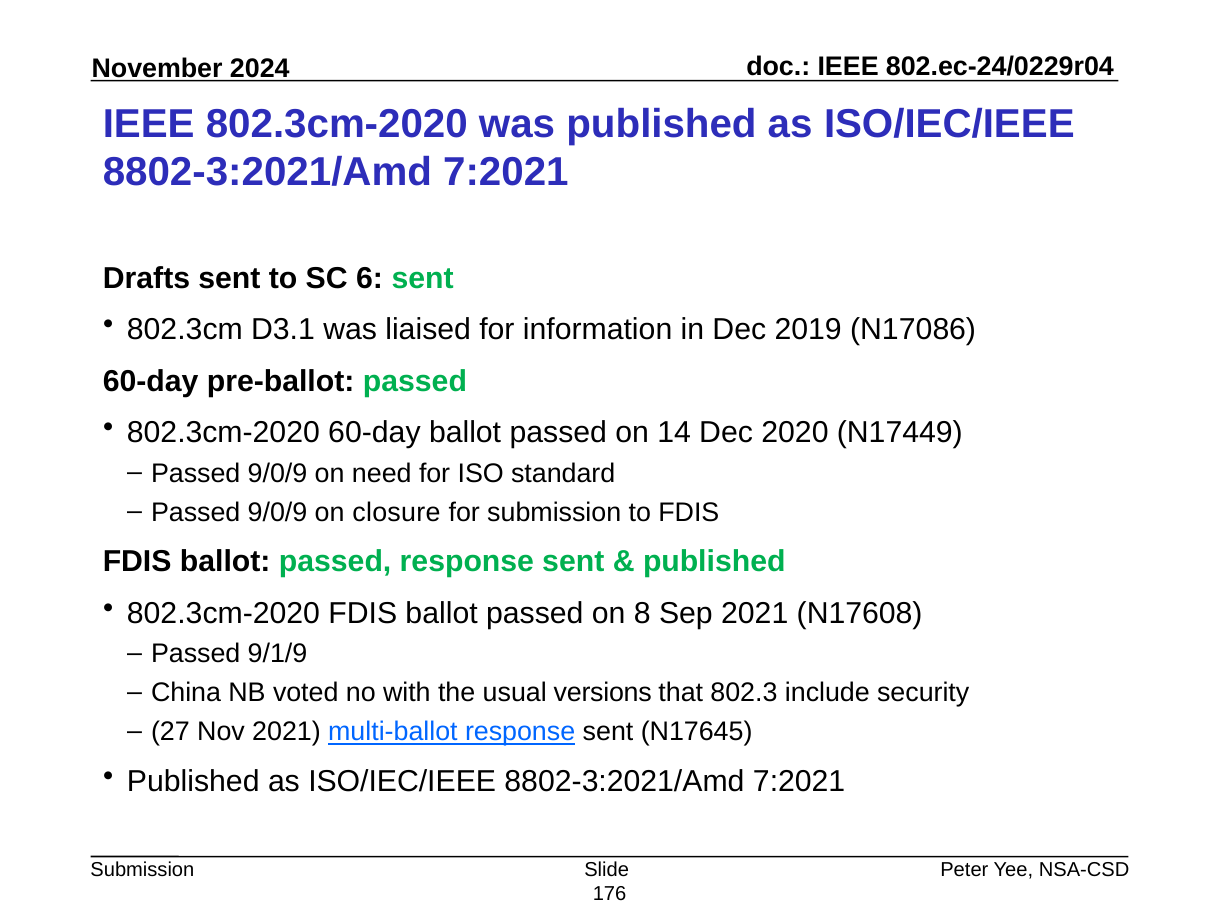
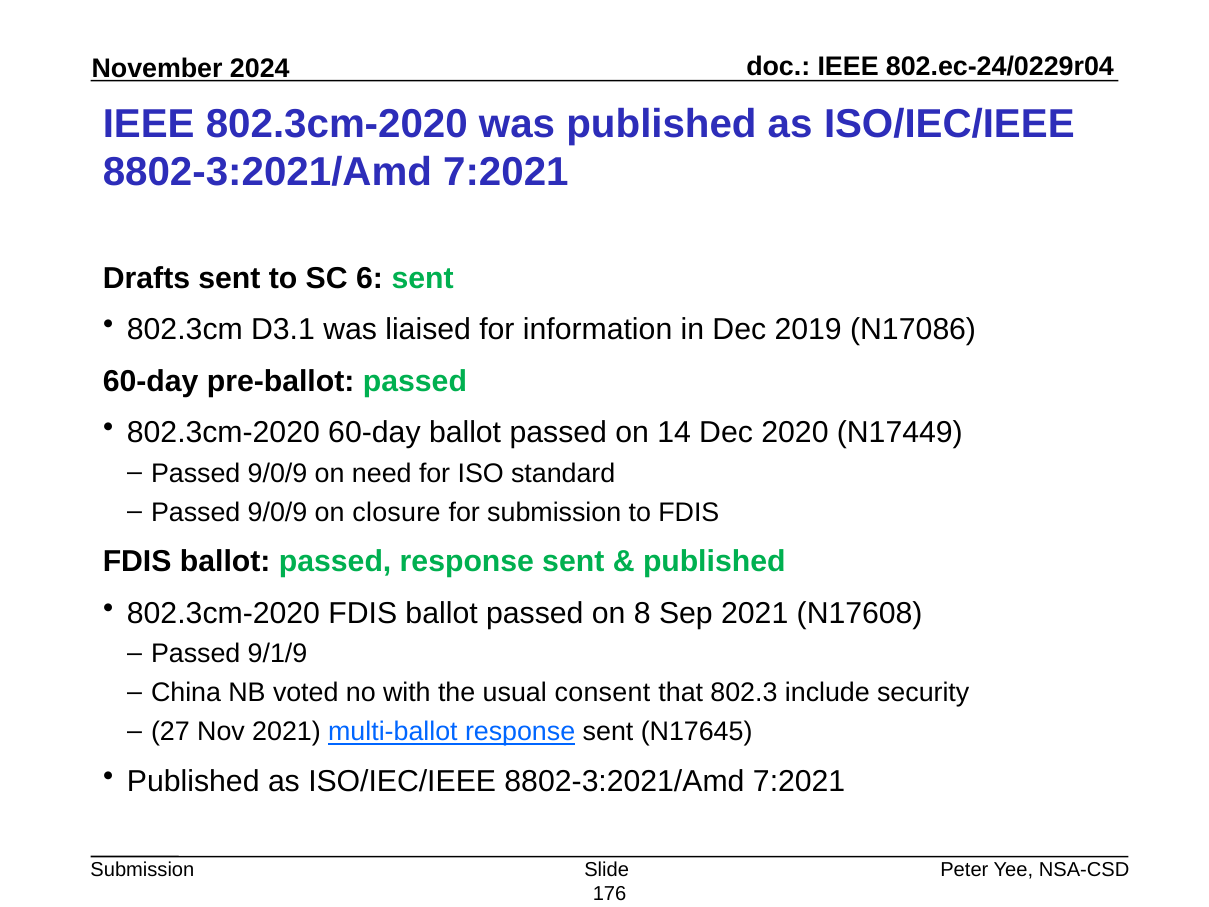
versions: versions -> consent
